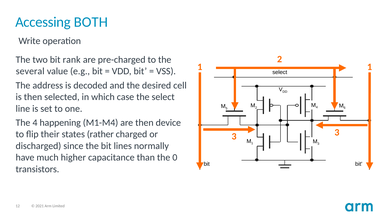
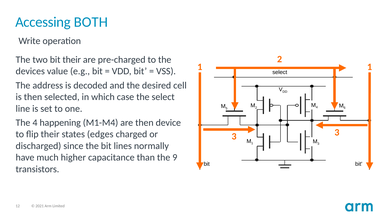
bit rank: rank -> their
several: several -> devices
rather: rather -> edges
0: 0 -> 9
